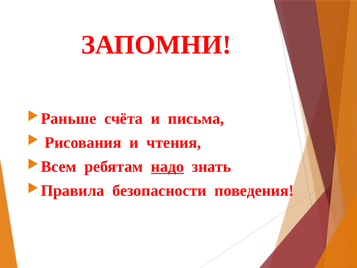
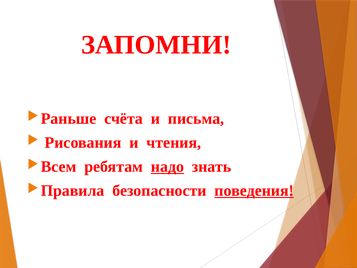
поведения underline: none -> present
